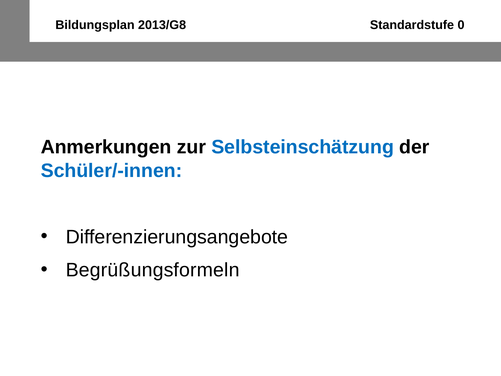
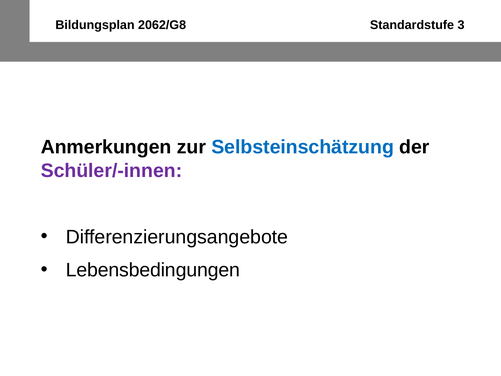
2013/G8: 2013/G8 -> 2062/G8
0: 0 -> 3
Schüler/-innen colour: blue -> purple
Begrüßungsformeln: Begrüßungsformeln -> Lebensbedingungen
